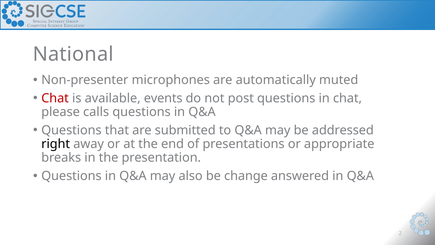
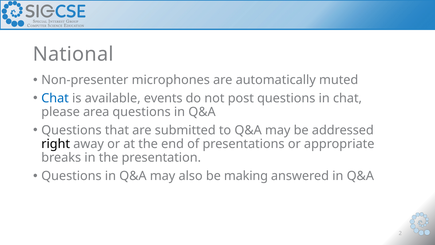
Chat at (55, 98) colour: red -> blue
calls: calls -> area
change: change -> making
